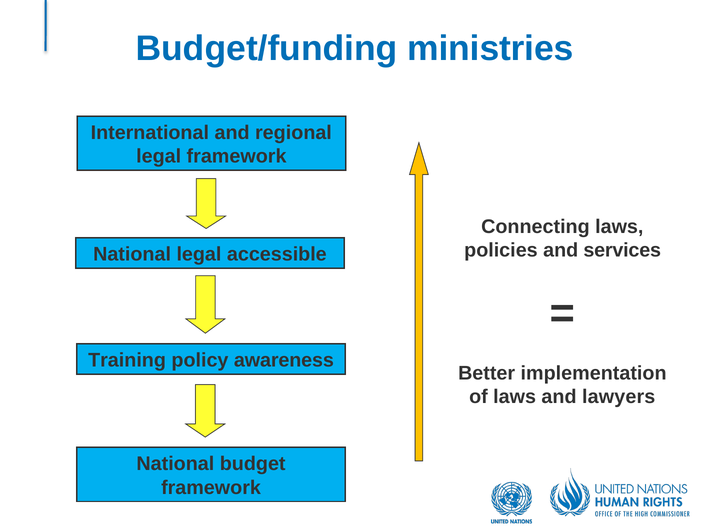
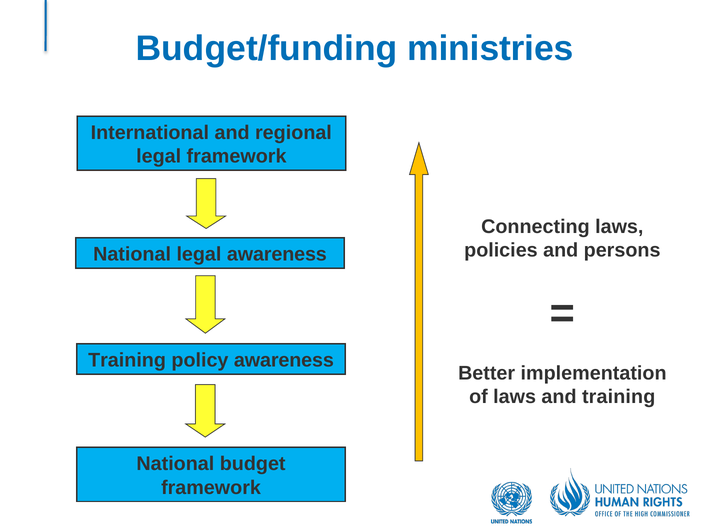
services: services -> persons
legal accessible: accessible -> awareness
and lawyers: lawyers -> training
